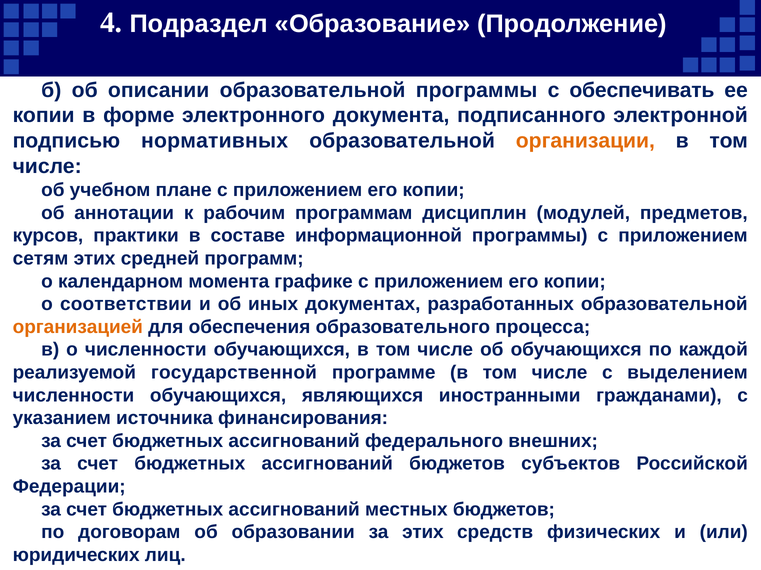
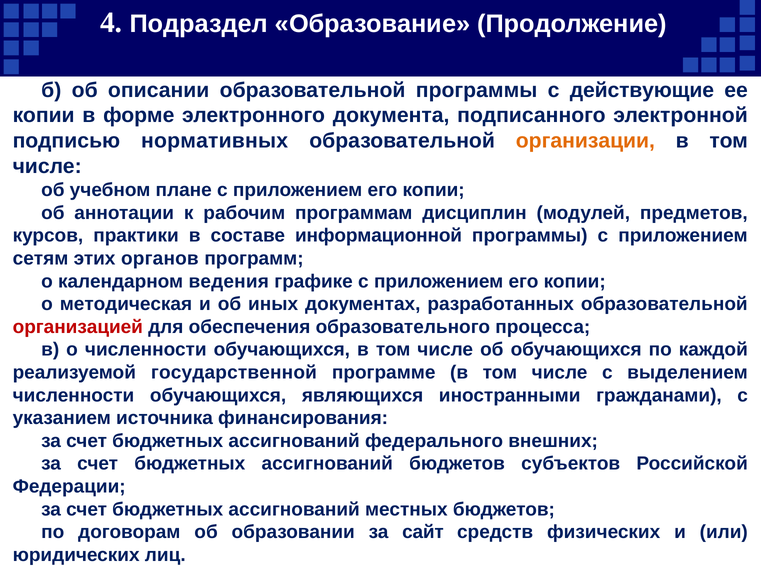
обеспечивать: обеспечивать -> действующие
средней: средней -> органов
момента: момента -> ведения
соответствии: соответствии -> методическая
организацией colour: orange -> red
за этих: этих -> сайт
